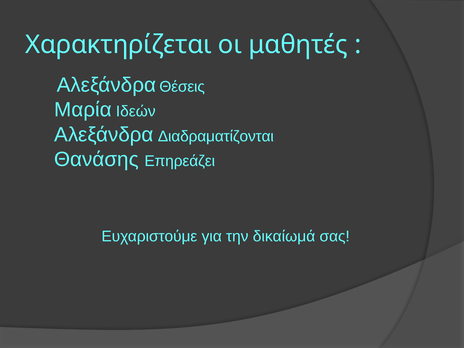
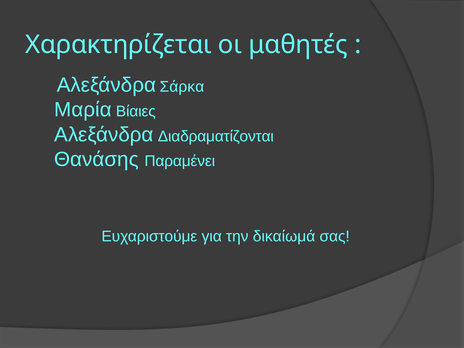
Θέσεις: Θέσεις -> Σάρκα
Ιδεών: Ιδεών -> Βίαιες
Επηρεάζει: Επηρεάζει -> Παραμένει
